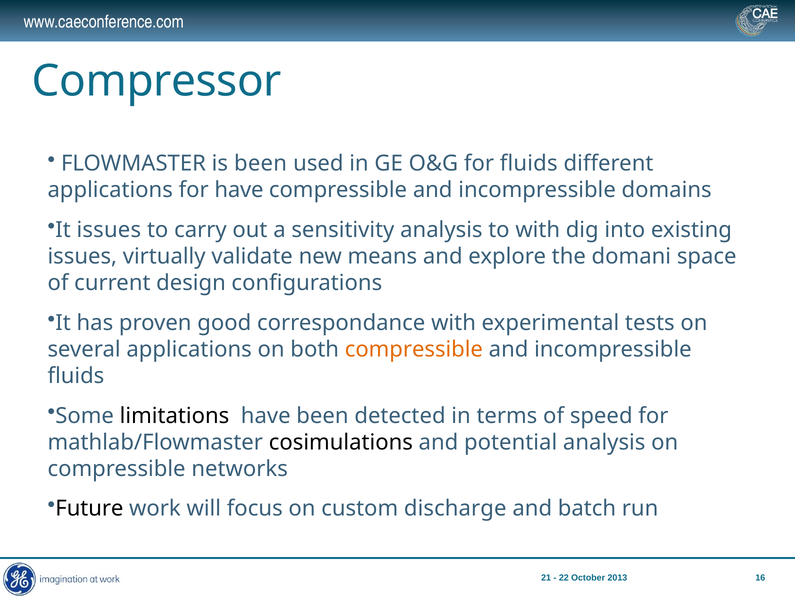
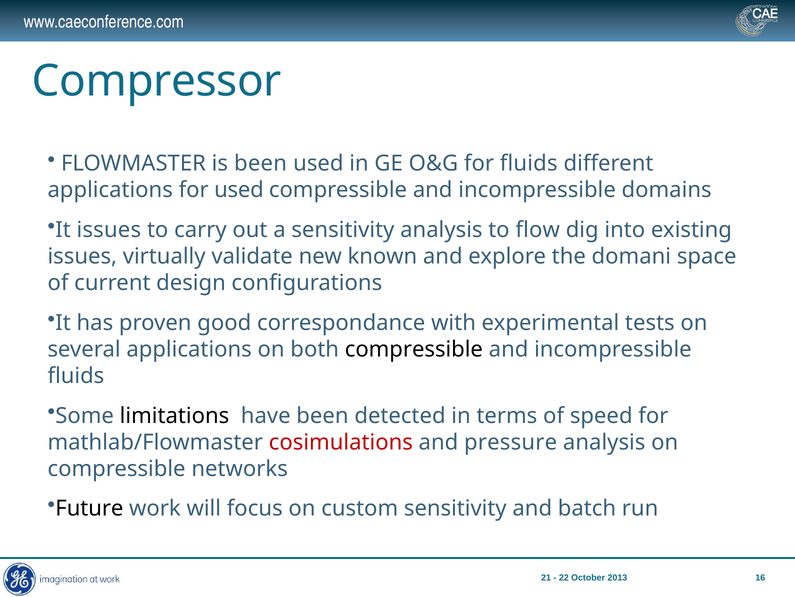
for have: have -> used
to with: with -> flow
means: means -> known
compressible at (414, 349) colour: orange -> black
cosimulations colour: black -> red
potential: potential -> pressure
custom discharge: discharge -> sensitivity
